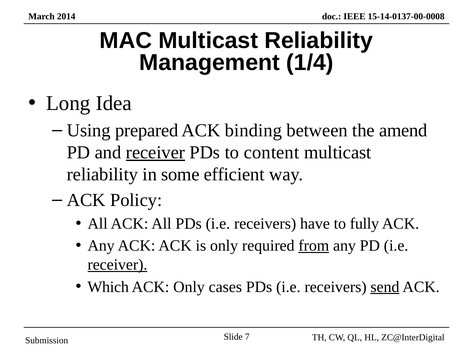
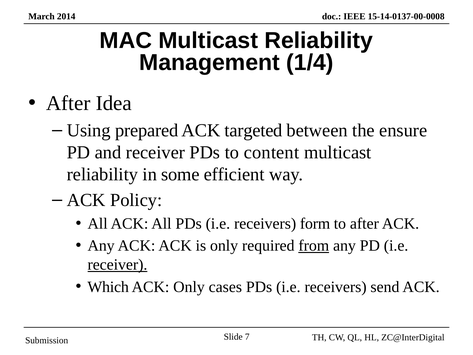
Long at (68, 103): Long -> After
binding: binding -> targeted
amend: amend -> ensure
receiver at (155, 152) underline: present -> none
have: have -> form
to fully: fully -> after
send underline: present -> none
